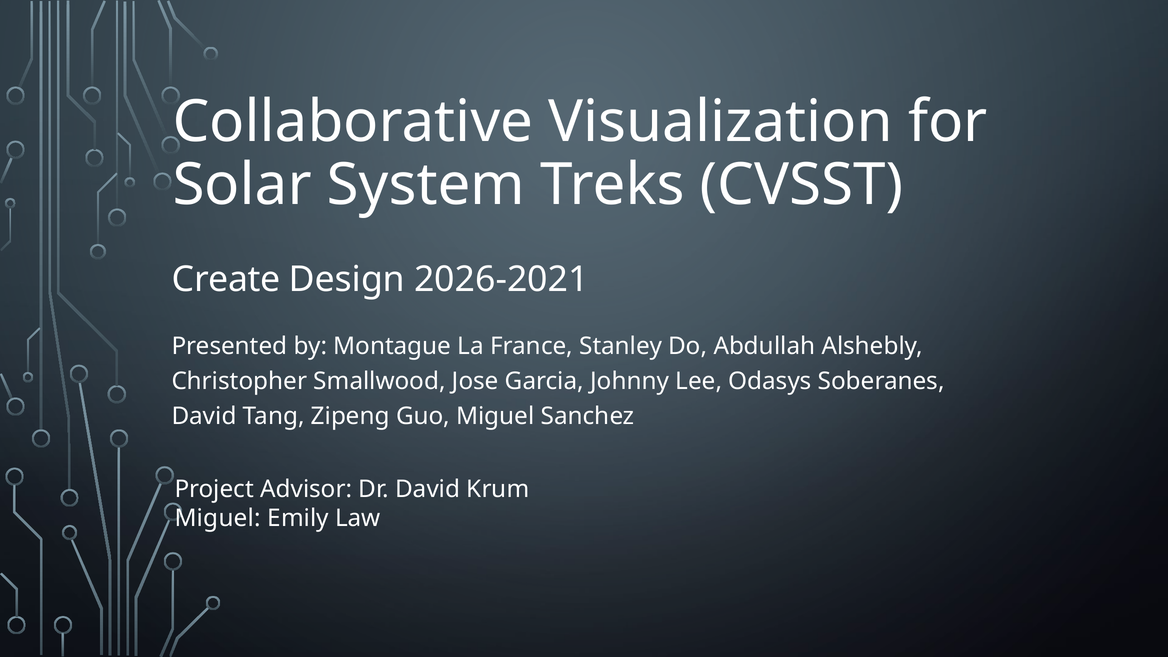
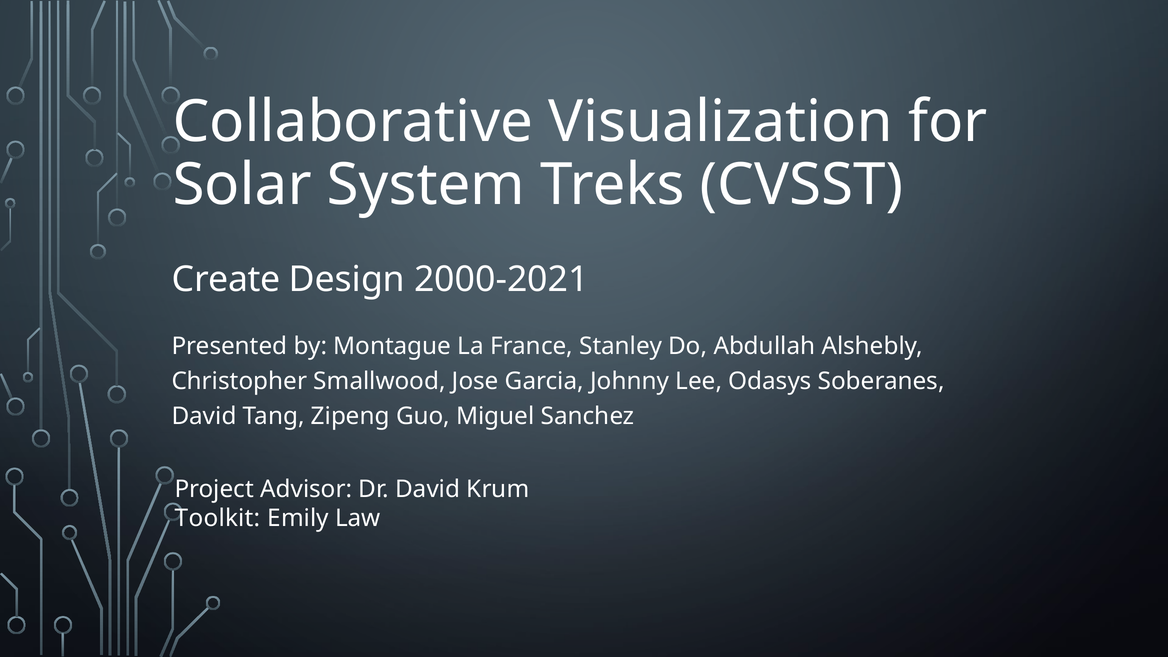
2026-2021: 2026-2021 -> 2000-2021
Miguel at (218, 518): Miguel -> Toolkit
